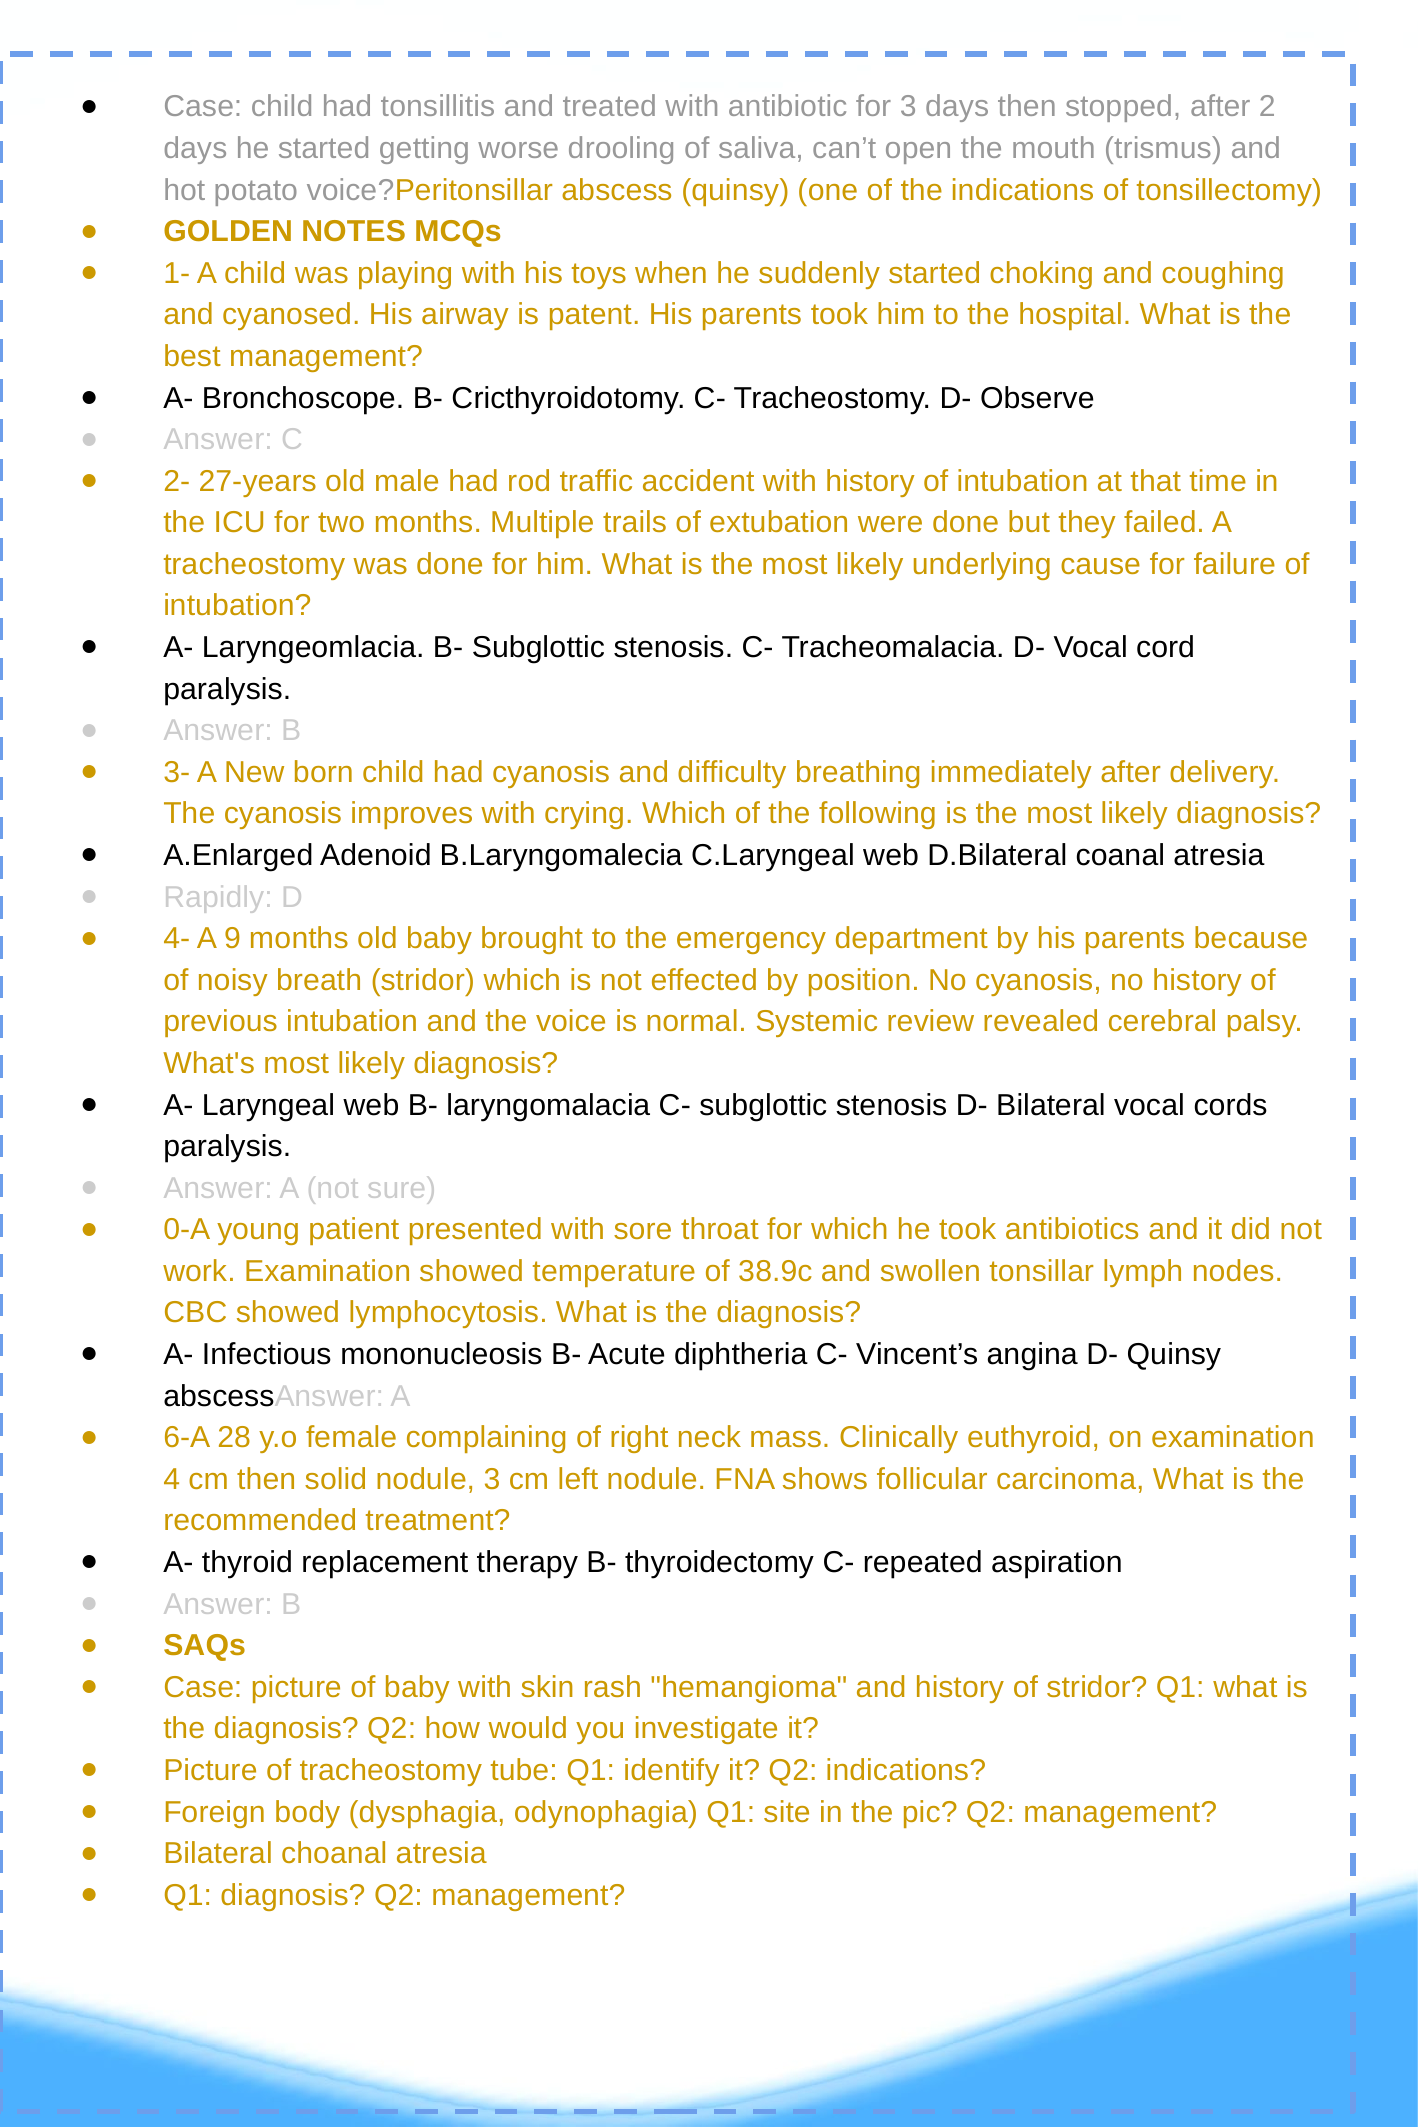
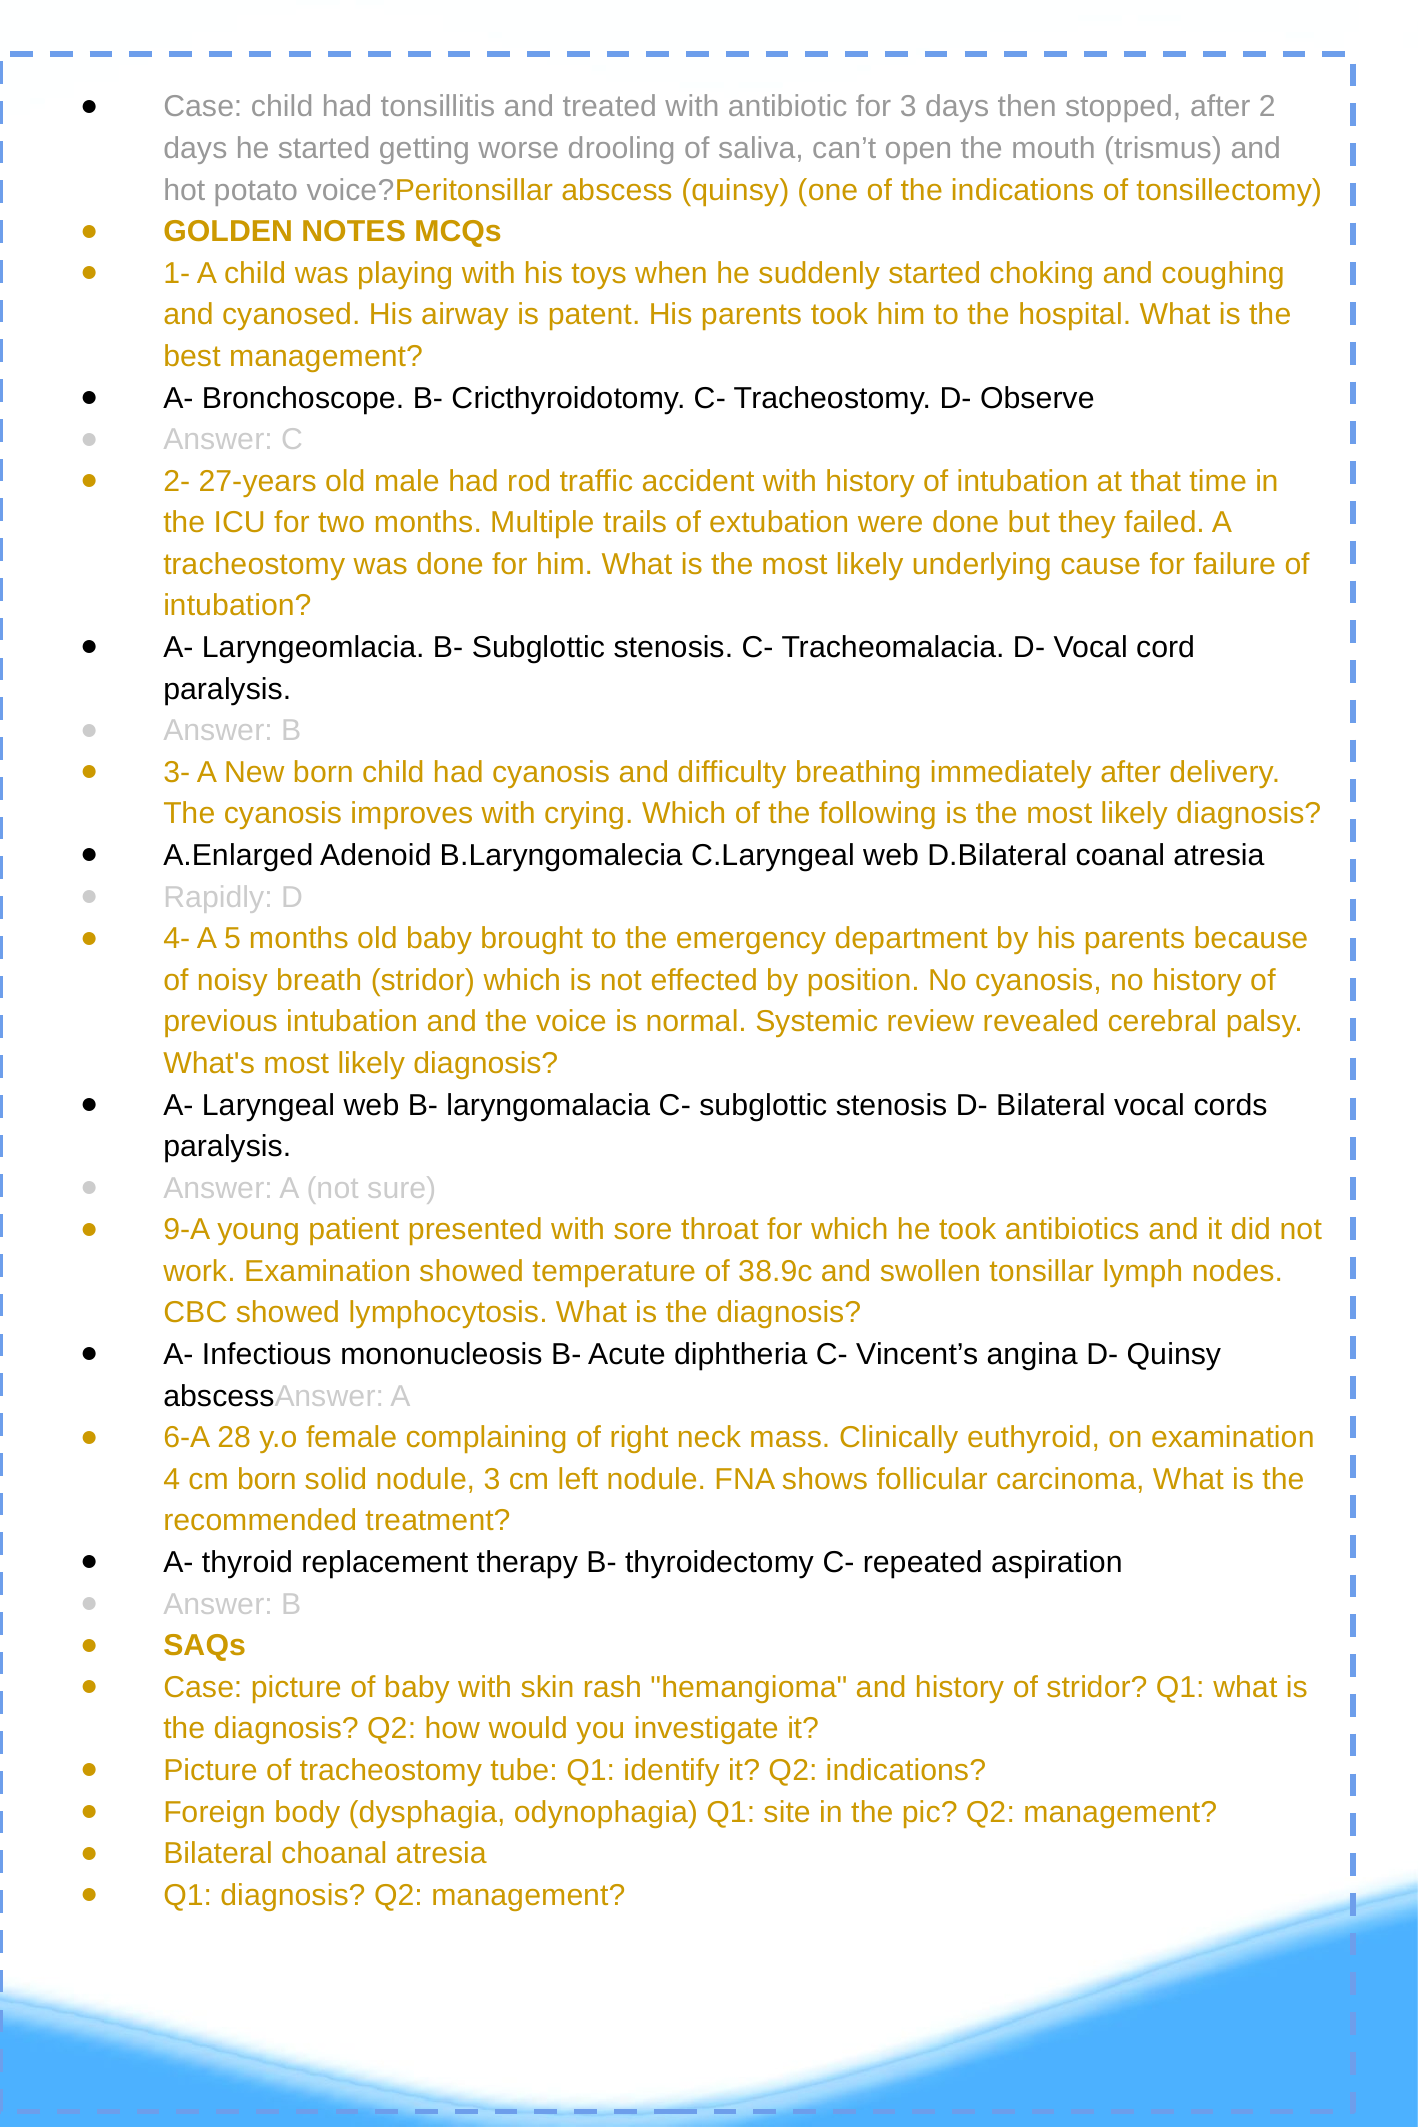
9: 9 -> 5
0-A: 0-A -> 9-A
cm then: then -> born
